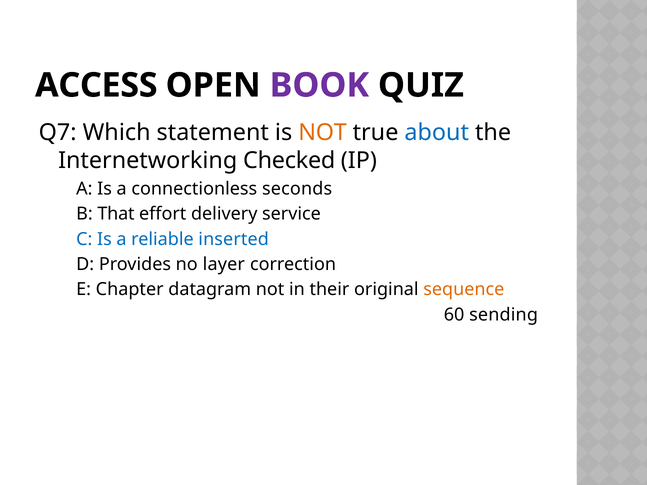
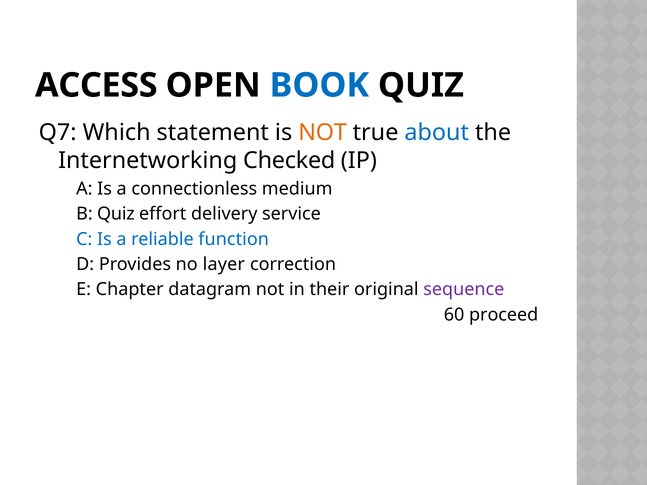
BOOK colour: purple -> blue
seconds: seconds -> medium
B That: That -> Quiz
inserted: inserted -> function
sequence colour: orange -> purple
sending: sending -> proceed
